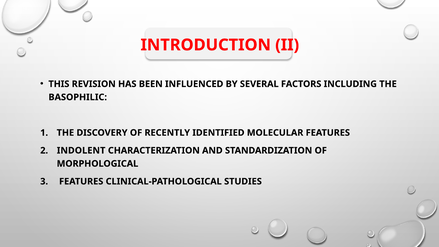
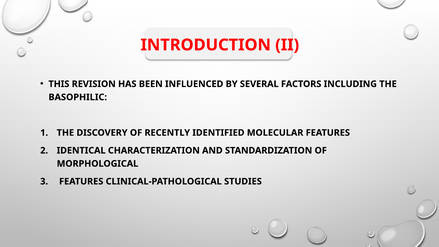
INDOLENT: INDOLENT -> IDENTICAL
